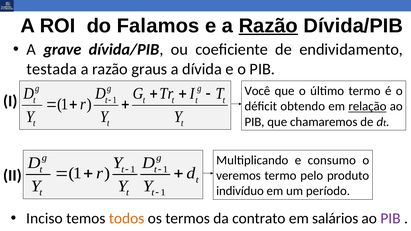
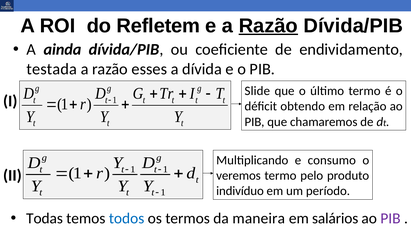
Falamos: Falamos -> Refletem
grave: grave -> ainda
graus: graus -> esses
Você: Você -> Slide
relação underline: present -> none
Inciso: Inciso -> Todas
todos colour: orange -> blue
contrato: contrato -> maneira
